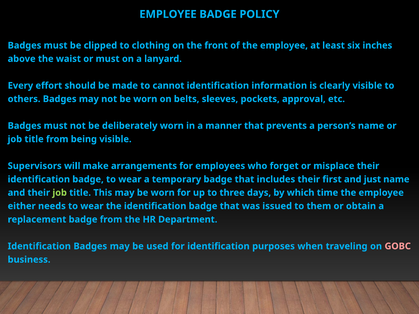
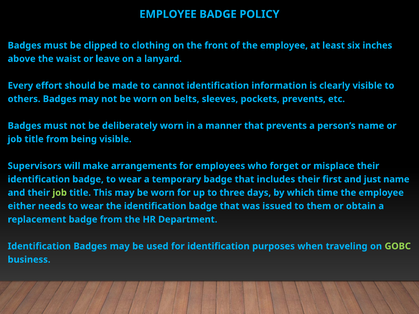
or must: must -> leave
pockets approval: approval -> prevents
GOBC colour: pink -> light green
